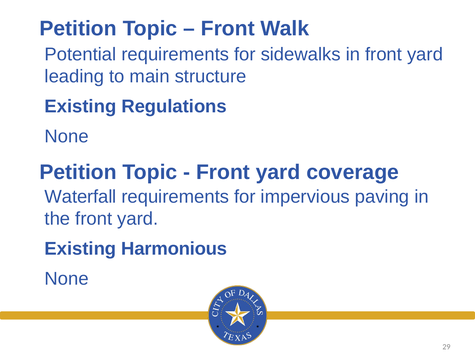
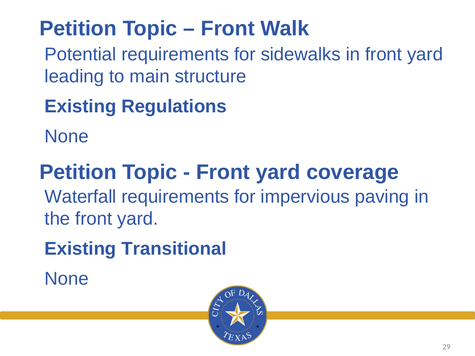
Harmonious: Harmonious -> Transitional
